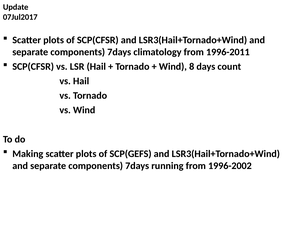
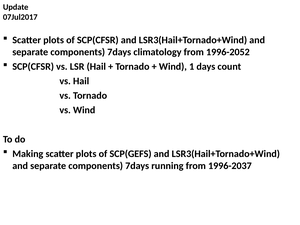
1996-2011: 1996-2011 -> 1996-2052
8: 8 -> 1
1996-2002: 1996-2002 -> 1996-2037
